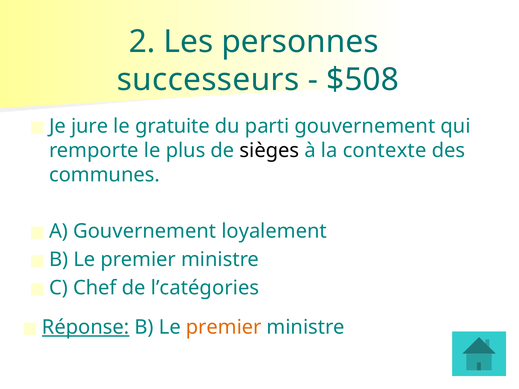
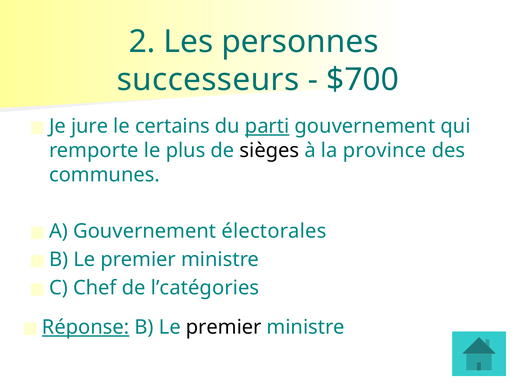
$508: $508 -> $700
gratuite: gratuite -> certains
parti underline: none -> present
contexte: contexte -> province
loyalement: loyalement -> électorales
premier at (224, 328) colour: orange -> black
